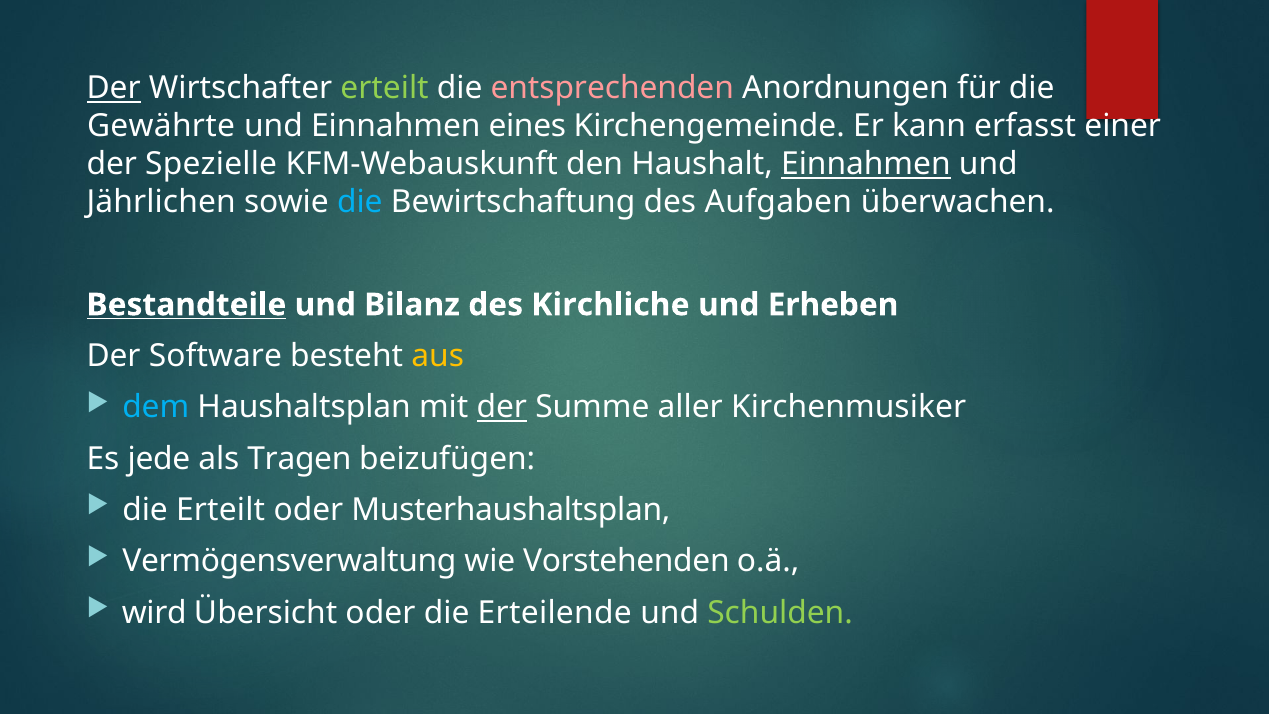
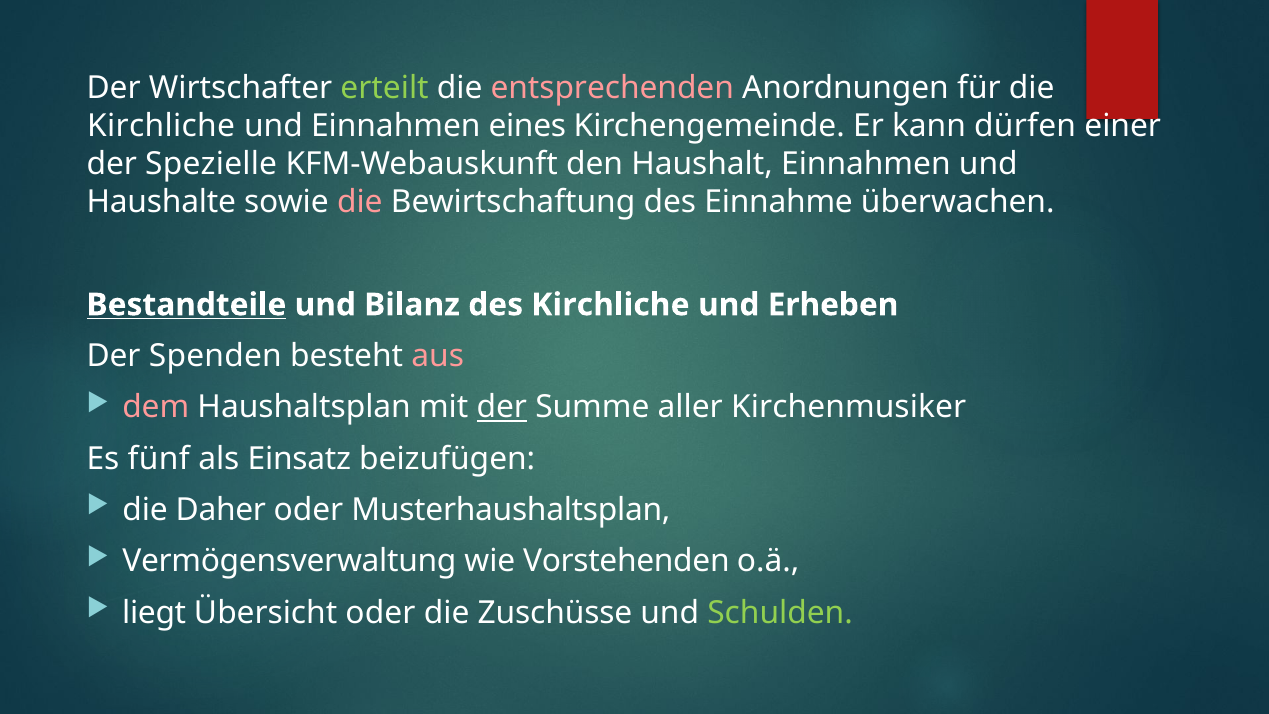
Der at (114, 88) underline: present -> none
Gewährte at (161, 126): Gewährte -> Kirchliche
erfasst: erfasst -> dürfen
Einnahmen at (866, 164) underline: present -> none
Jährlichen: Jährlichen -> Haushalte
die at (360, 202) colour: light blue -> pink
Aufgaben: Aufgaben -> Einnahme
Software: Software -> Spenden
aus colour: yellow -> pink
dem colour: light blue -> pink
jede: jede -> fünf
Tragen: Tragen -> Einsatz
die Erteilt: Erteilt -> Daher
wird: wird -> liegt
Erteilende: Erteilende -> Zuschüsse
